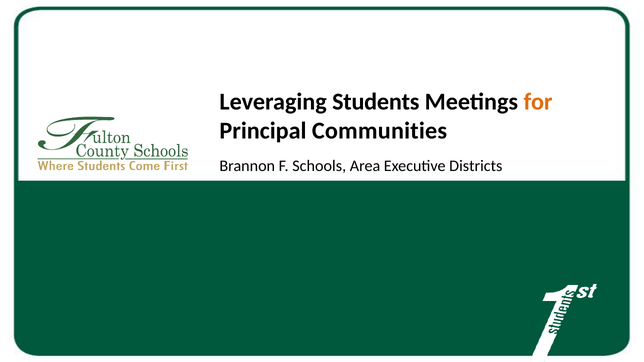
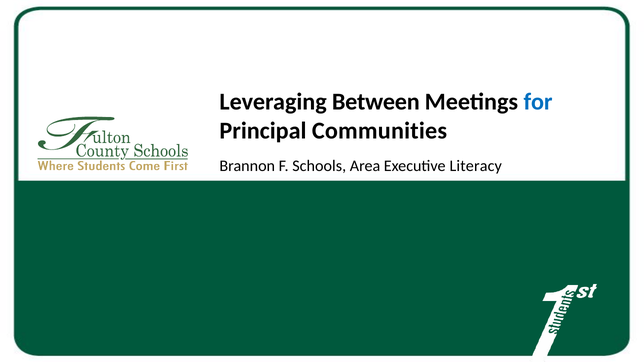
Students: Students -> Between
for colour: orange -> blue
Districts: Districts -> Literacy
